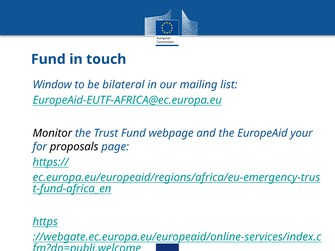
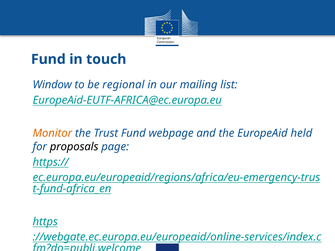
bilateral: bilateral -> regional
Monitor colour: black -> orange
your: your -> held
